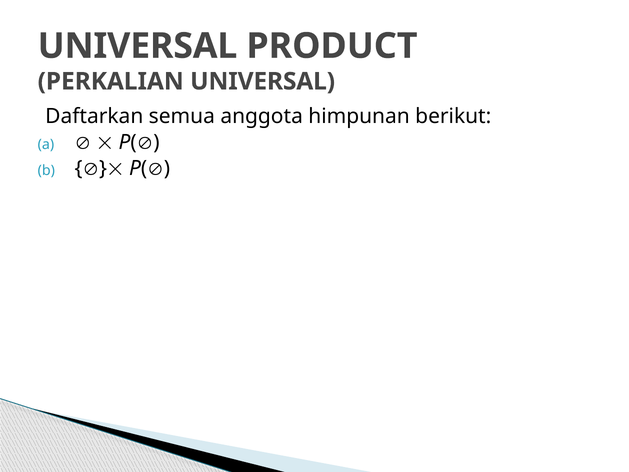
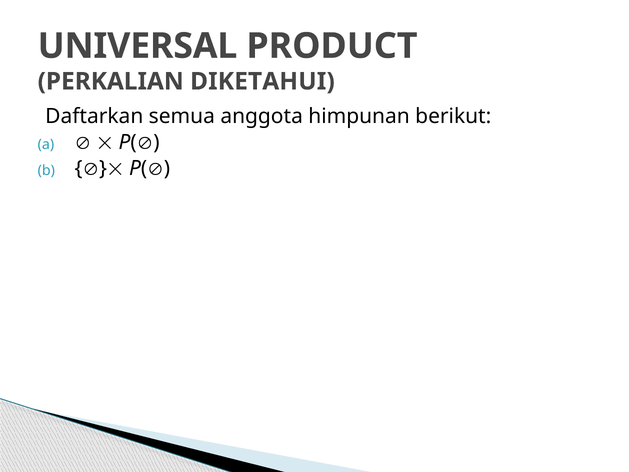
PERKALIAN UNIVERSAL: UNIVERSAL -> DIKETAHUI
